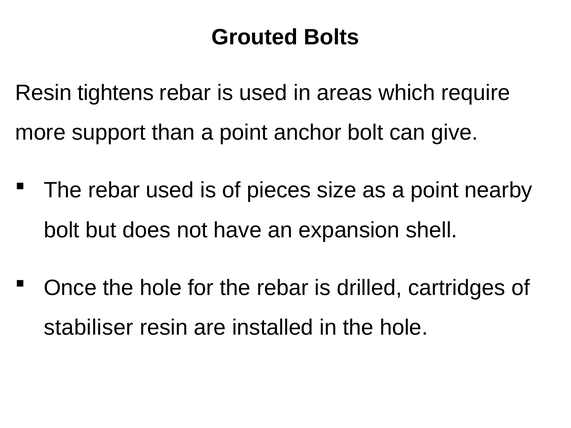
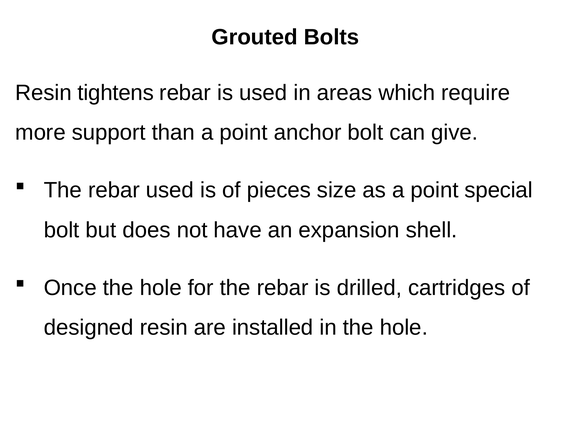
nearby: nearby -> special
stabiliser: stabiliser -> designed
